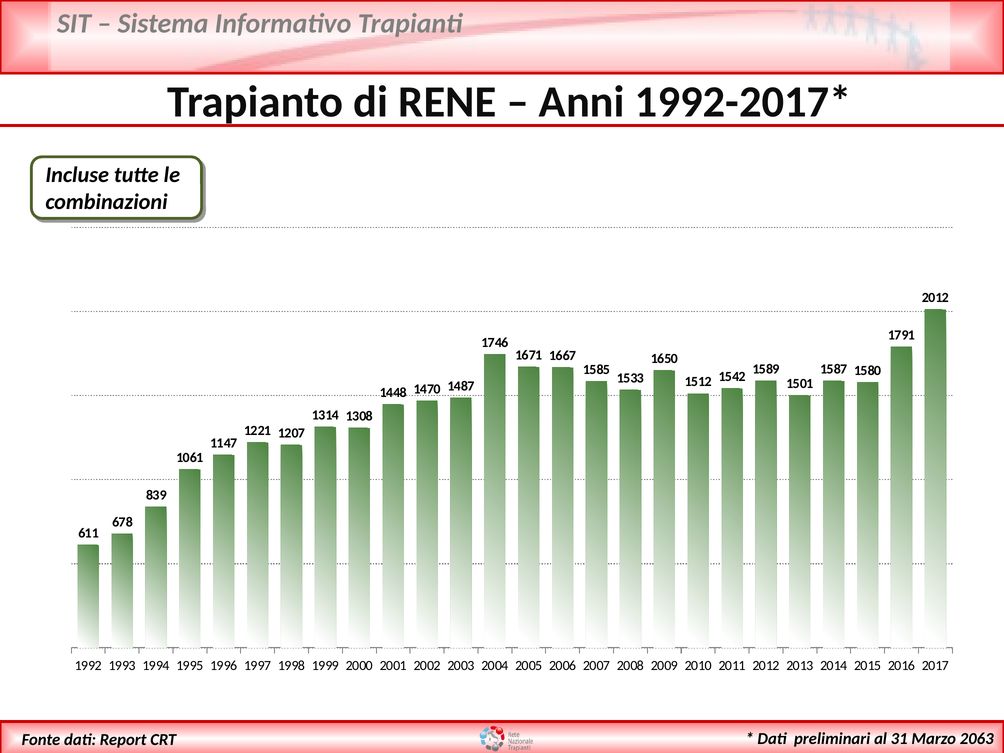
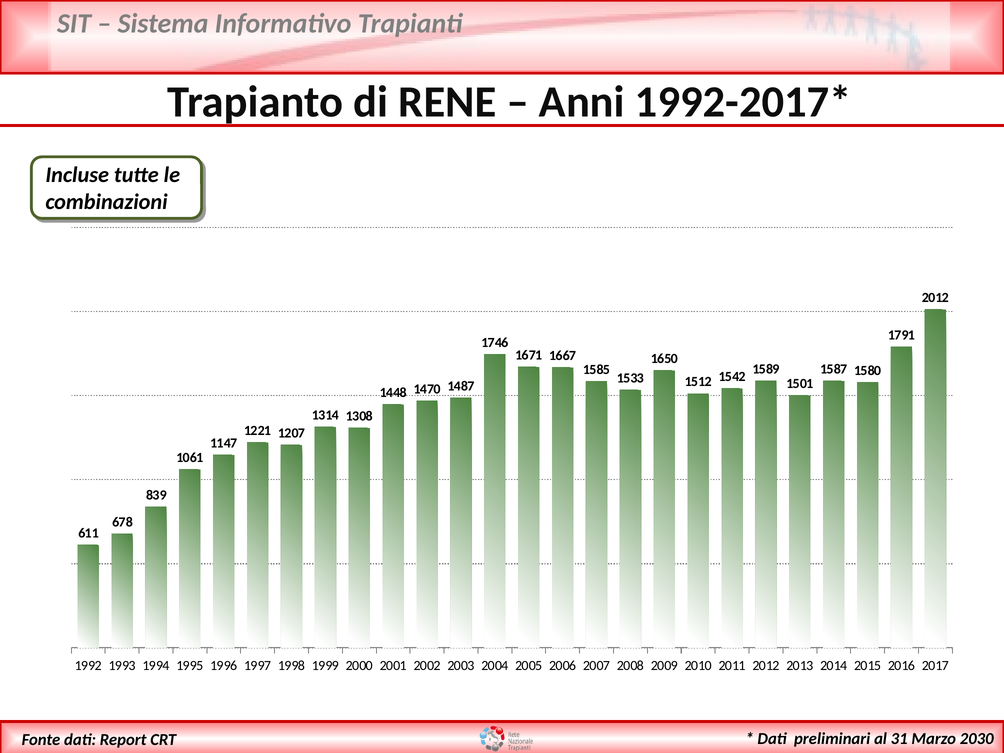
2063: 2063 -> 2030
